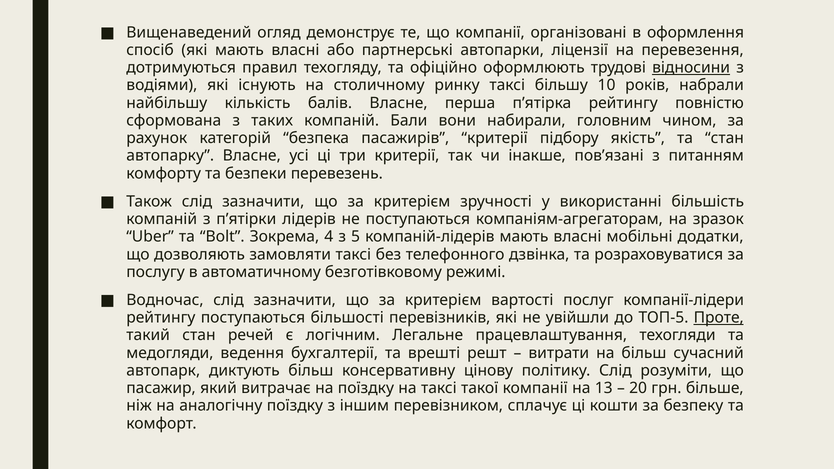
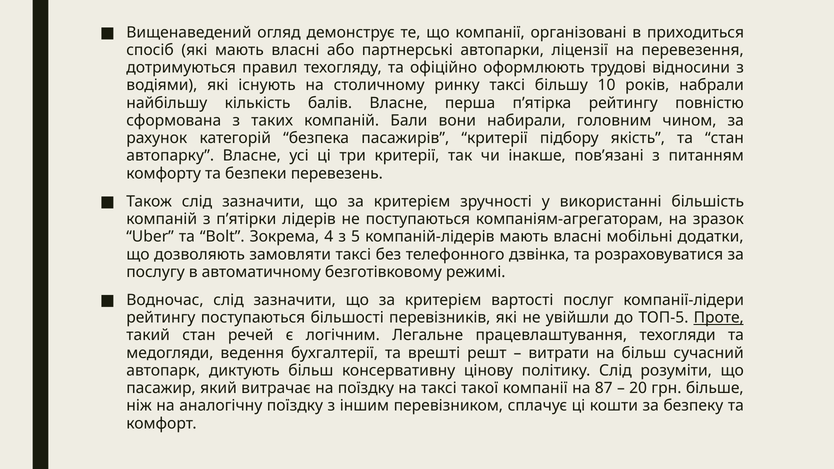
оформлення: оформлення -> приходиться
відносини underline: present -> none
13: 13 -> 87
